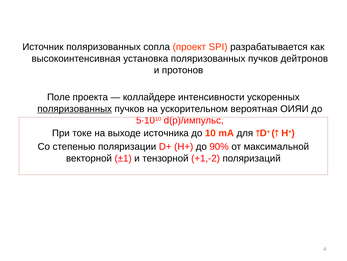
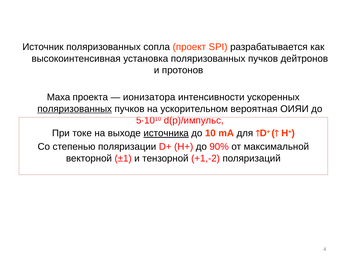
Поле: Поле -> Маха
коллайдере: коллайдере -> ионизатора
источника underline: none -> present
